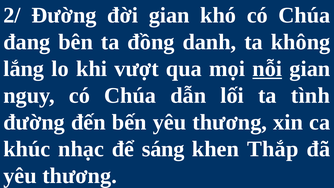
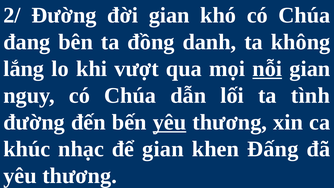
yêu at (170, 122) underline: none -> present
để sáng: sáng -> gian
Thắp: Thắp -> Đấng
